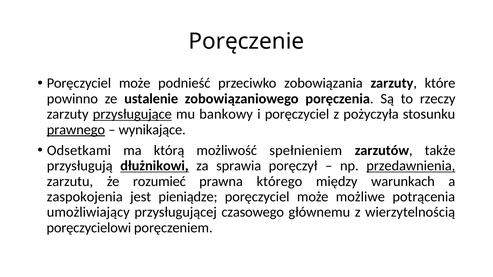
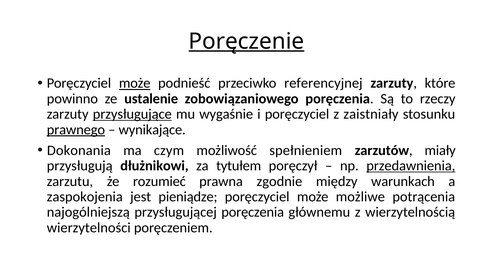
Poręczenie underline: none -> present
może at (135, 83) underline: none -> present
zobowiązania: zobowiązania -> referencyjnej
bankowy: bankowy -> wygaśnie
pożyczyła: pożyczyła -> zaistniały
Odsetkami: Odsetkami -> Dokonania
którą: którą -> czym
także: także -> miały
dłużnikowi underline: present -> none
sprawia: sprawia -> tytułem
którego: którego -> zgodnie
umożliwiający: umożliwiający -> najogólniejszą
przysługującej czasowego: czasowego -> poręczenia
poręczycielowi: poręczycielowi -> wierzytelności
